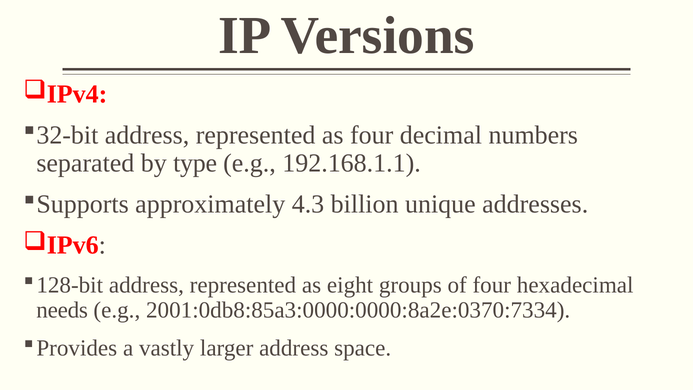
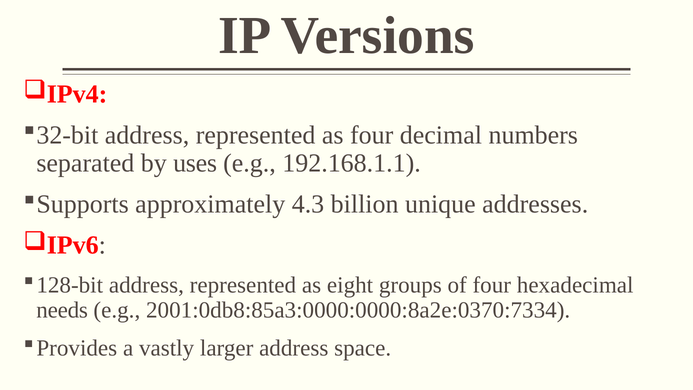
type: type -> uses
